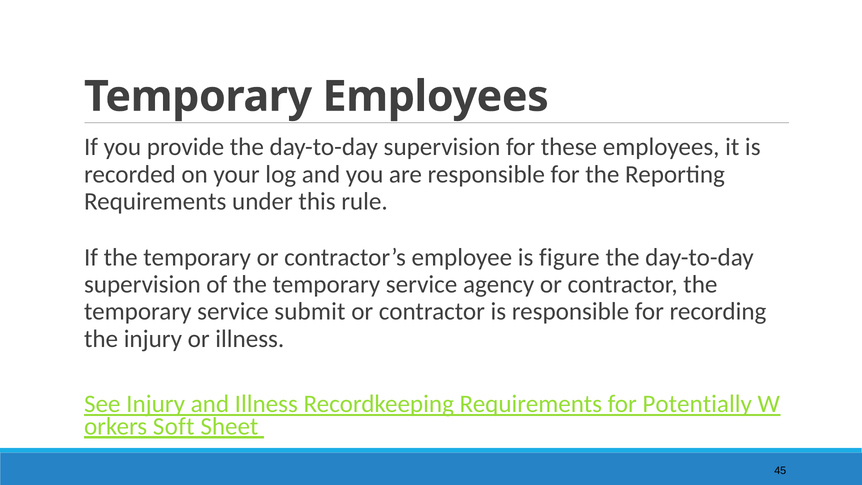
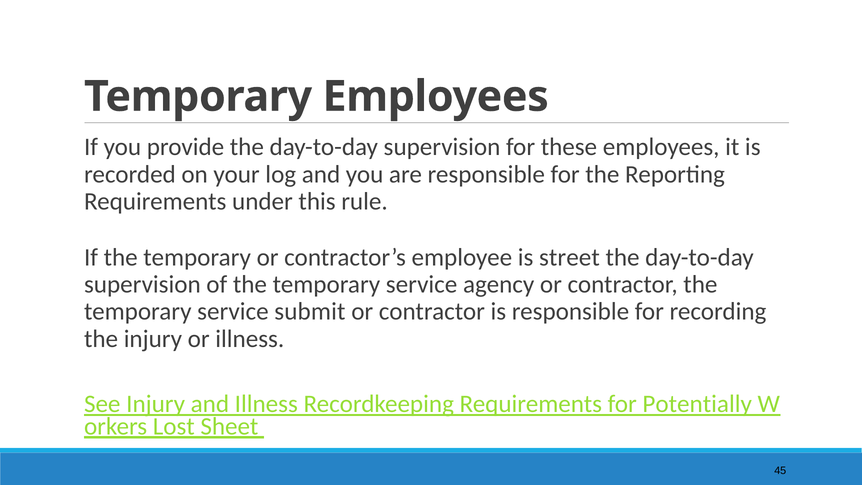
figure: figure -> street
Soft: Soft -> Lost
